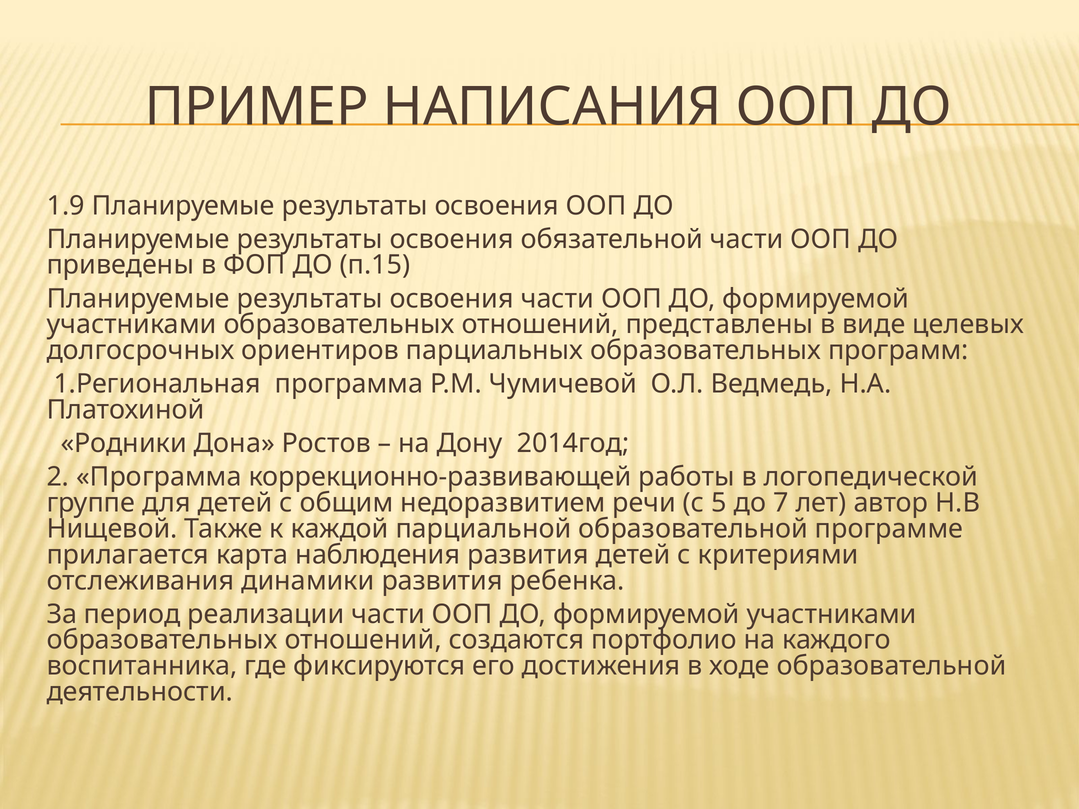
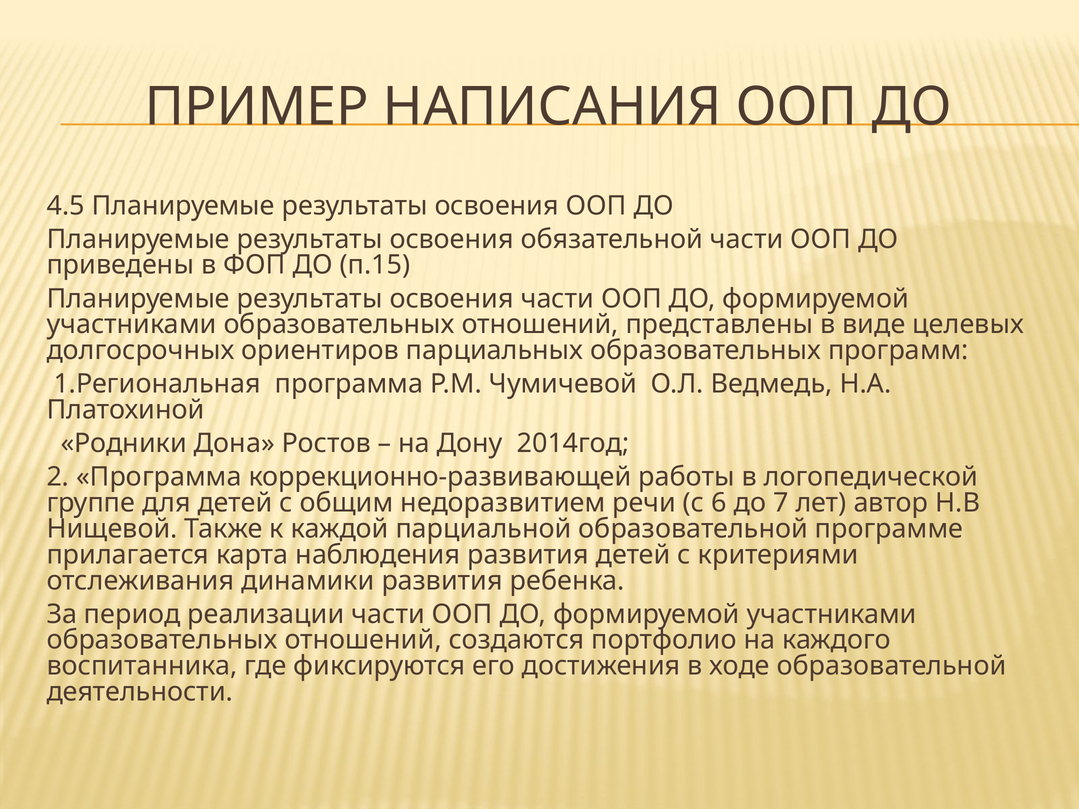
1.9: 1.9 -> 4.5
5: 5 -> 6
